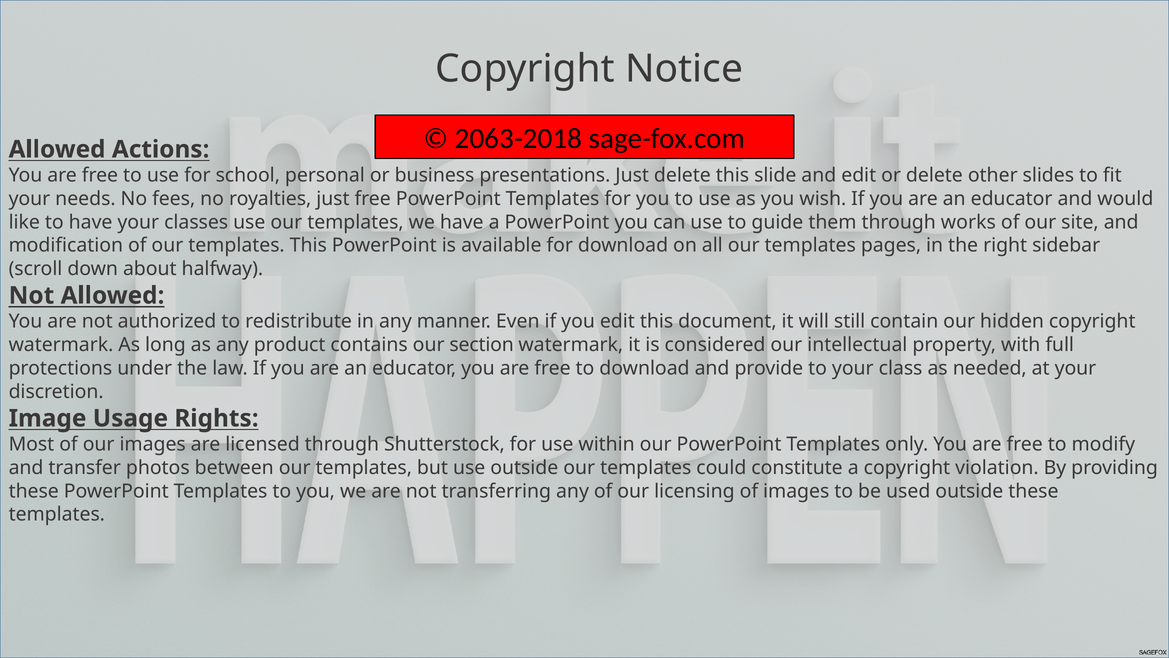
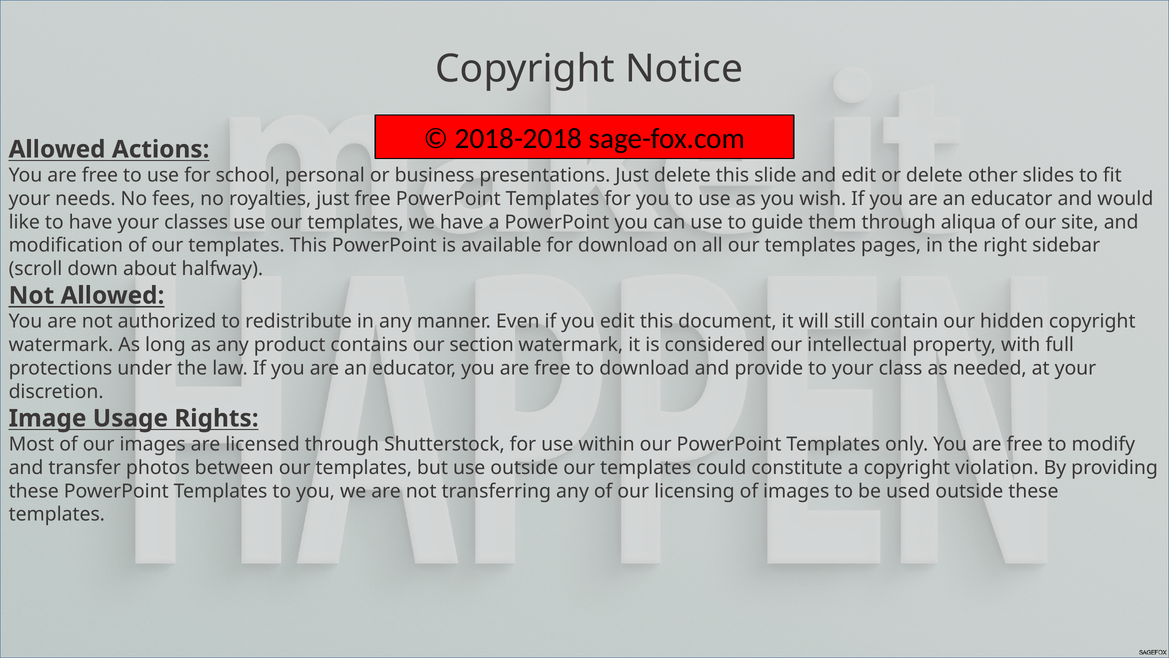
2063-2018: 2063-2018 -> 2018-2018
works: works -> aliqua
